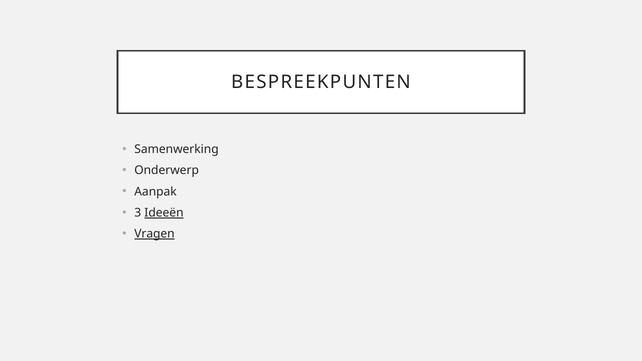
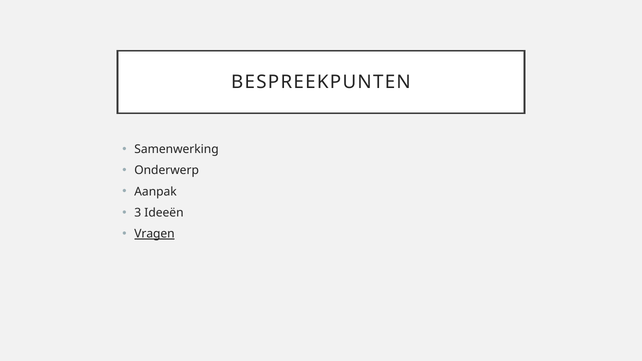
Ideeën underline: present -> none
